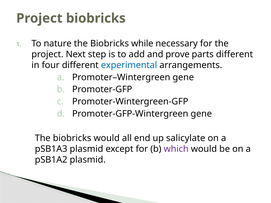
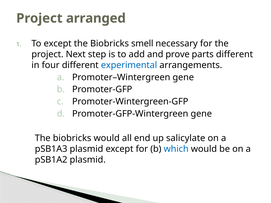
Project biobricks: biobricks -> arranged
To nature: nature -> except
while: while -> smell
which colour: purple -> blue
